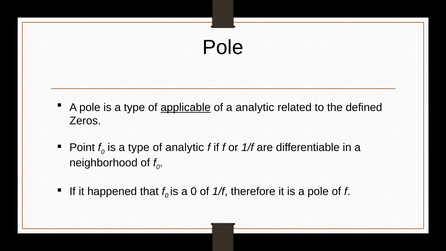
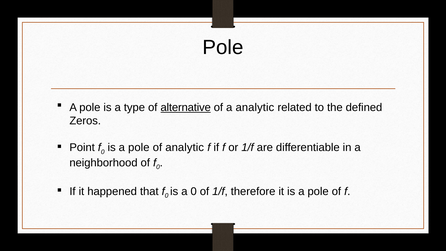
applicable: applicable -> alternative
0 is a type: type -> pole
